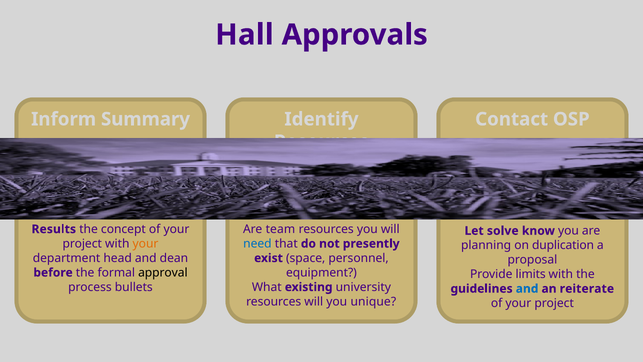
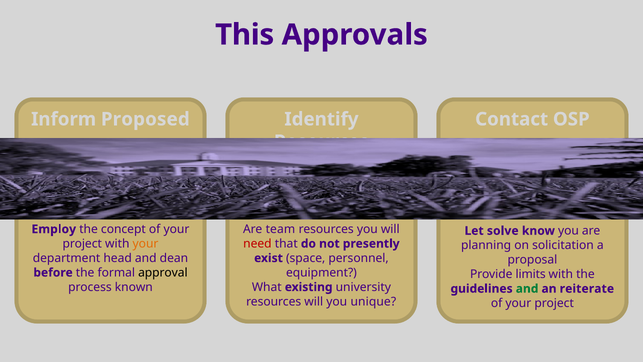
Hall: Hall -> This
Summary: Summary -> Proposed
Results: Results -> Employ
need colour: blue -> red
duplication: duplication -> solicitation
bullets: bullets -> known
and at (527, 288) colour: blue -> green
